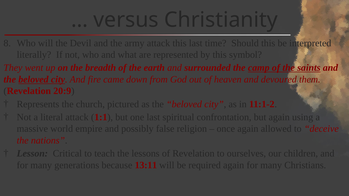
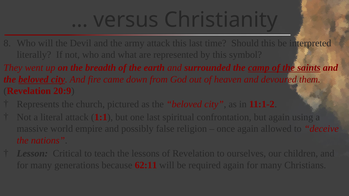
13:11: 13:11 -> 62:11
